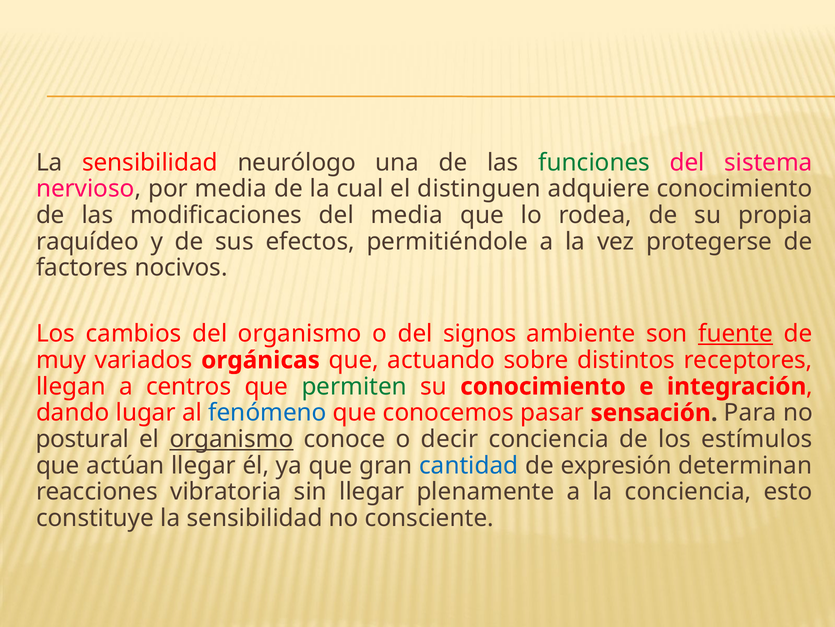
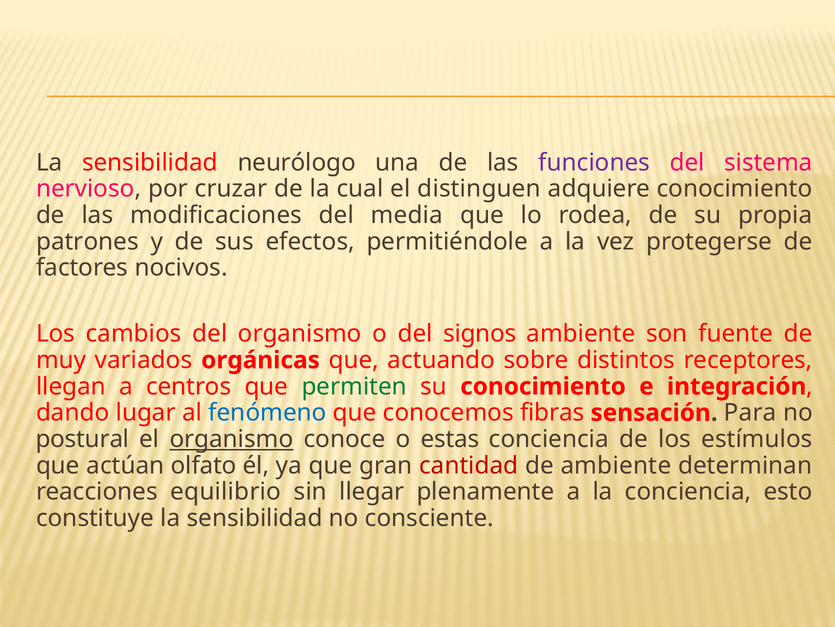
funciones colour: green -> purple
por media: media -> cruzar
raquídeo: raquídeo -> patrones
fuente underline: present -> none
pasar: pasar -> fibras
decir: decir -> estas
actúan llegar: llegar -> olfato
cantidad colour: blue -> red
de expresión: expresión -> ambiente
vibratoria: vibratoria -> equilibrio
